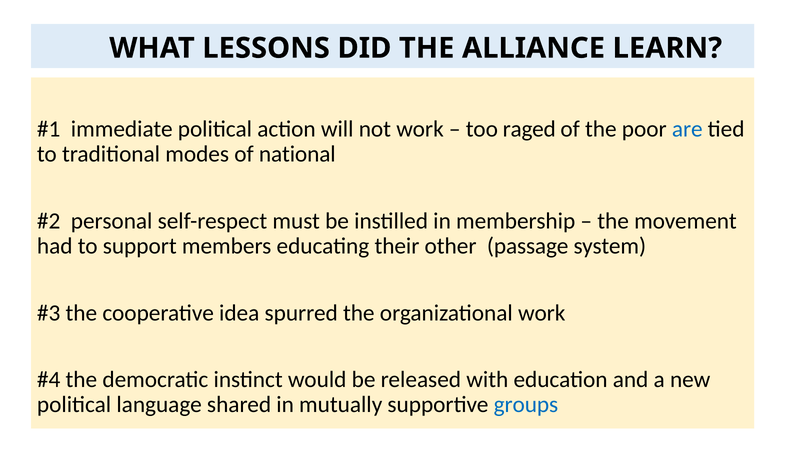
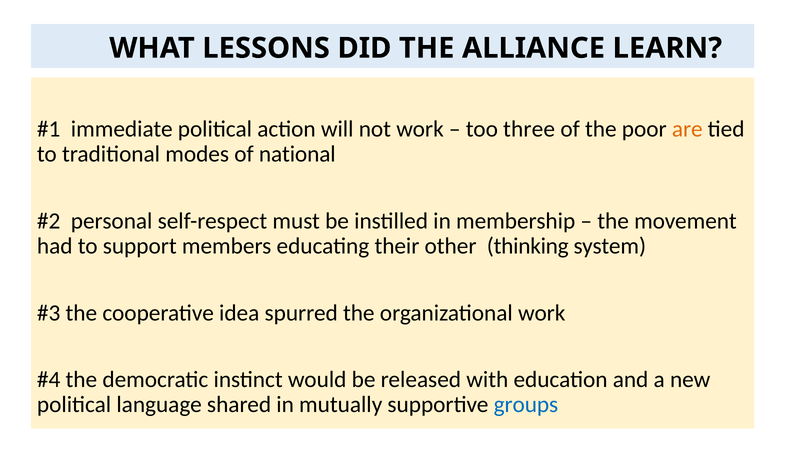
raged: raged -> three
are colour: blue -> orange
passage: passage -> thinking
